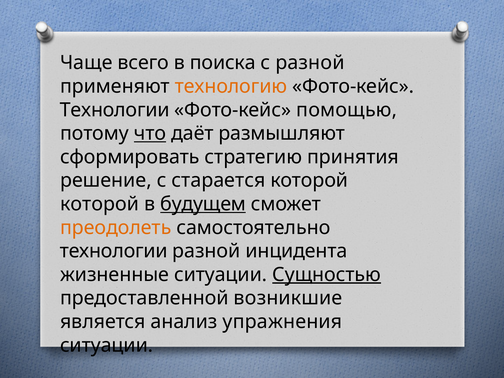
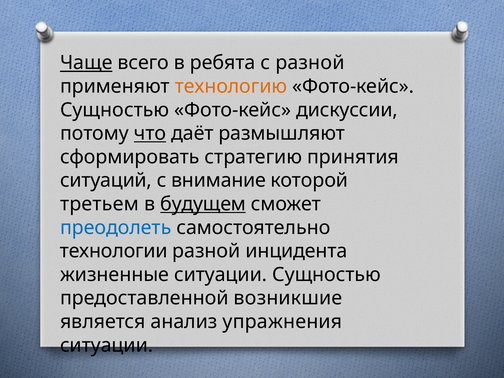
Чаще underline: none -> present
поиска: поиска -> ребята
Технологии at (115, 110): Технологии -> Сущностью
помощью: помощью -> дискуссии
решение: решение -> ситуаций
старается: старается -> внимание
которой at (100, 204): которой -> третьем
преодолеть colour: orange -> blue
Сущностью at (327, 275) underline: present -> none
